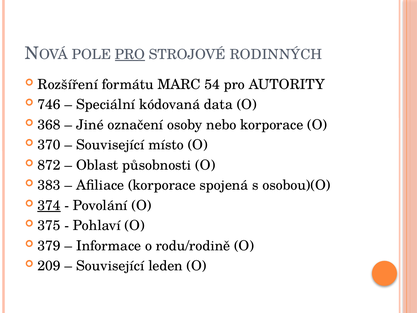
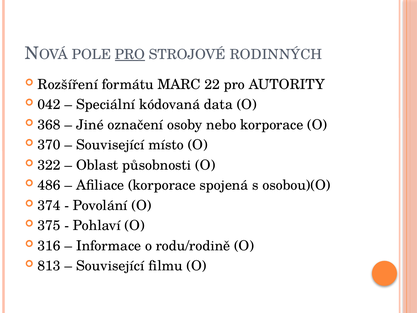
54: 54 -> 22
746: 746 -> 042
872: 872 -> 322
383: 383 -> 486
374 underline: present -> none
379: 379 -> 316
209: 209 -> 813
leden: leden -> filmu
